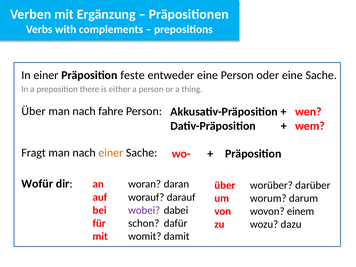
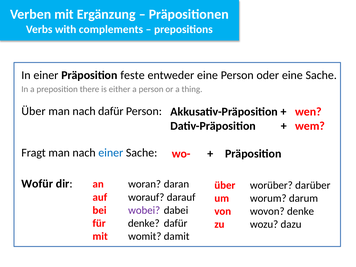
nach fahre: fahre -> dafür
einer at (111, 153) colour: orange -> blue
wovon einem: einem -> denke
für schon: schon -> denke
